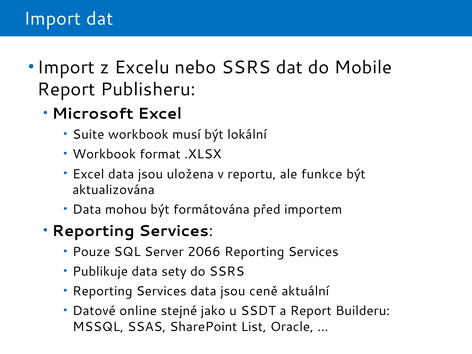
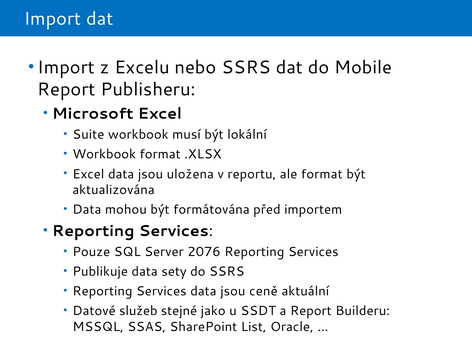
ale funkce: funkce -> format
2066: 2066 -> 2076
online: online -> služeb
